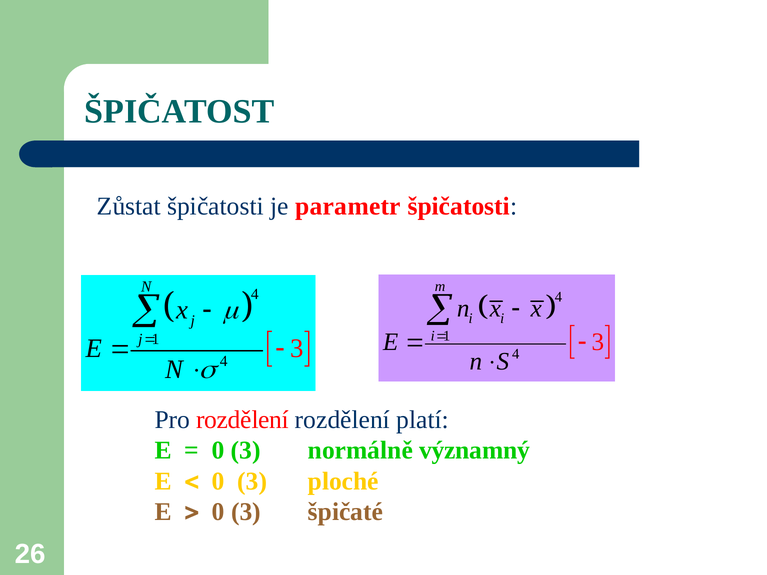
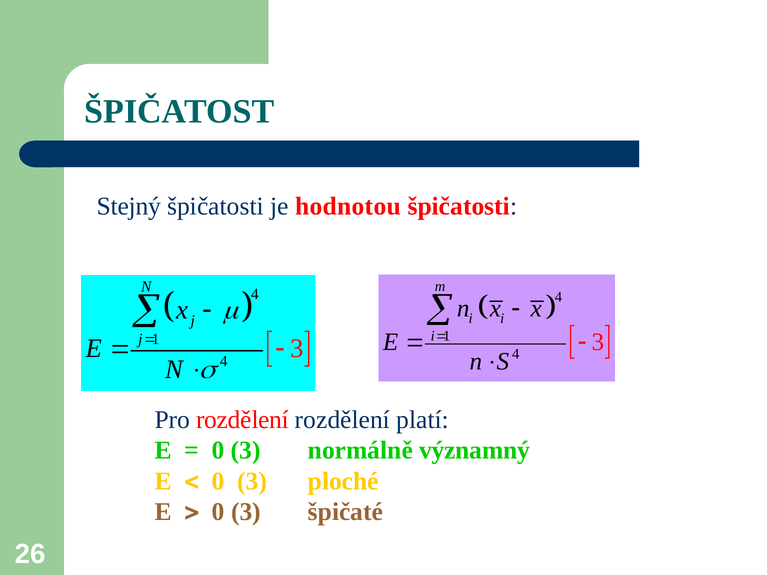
Zůstat: Zůstat -> Stejný
parametr: parametr -> hodnotou
